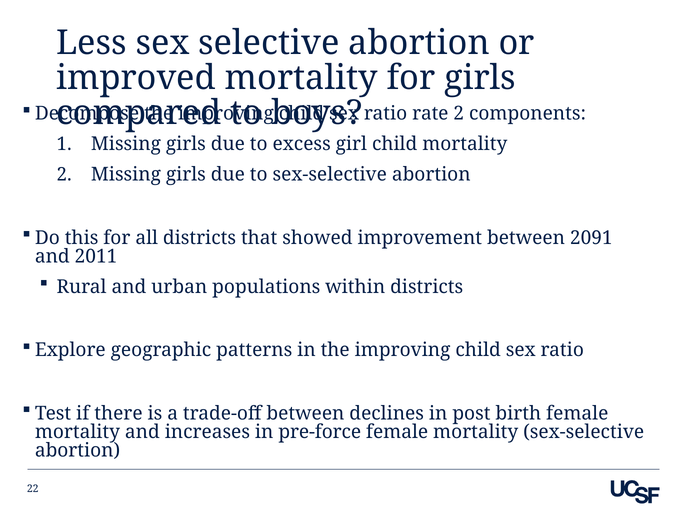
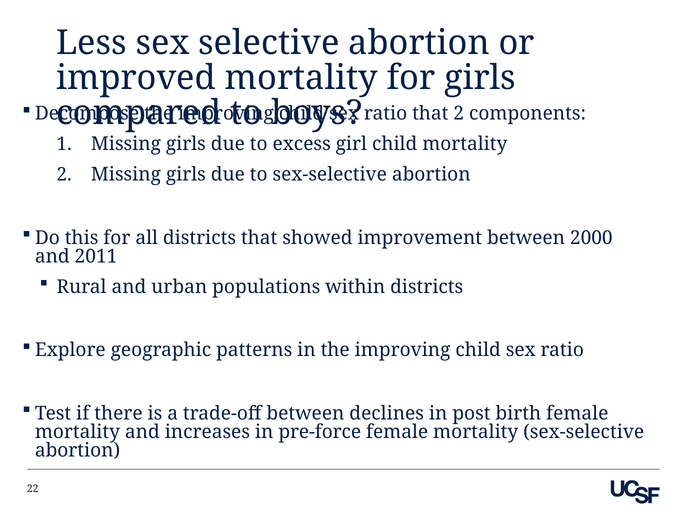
ratio rate: rate -> that
2091: 2091 -> 2000
